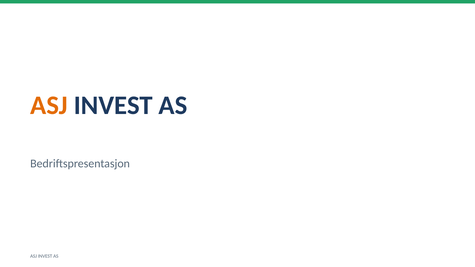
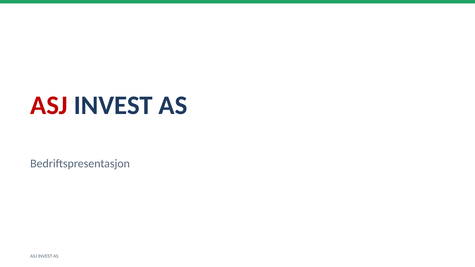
ASJ at (49, 105) colour: orange -> red
